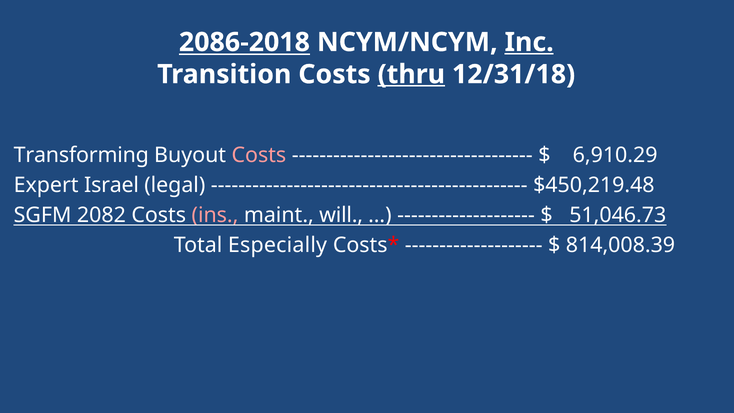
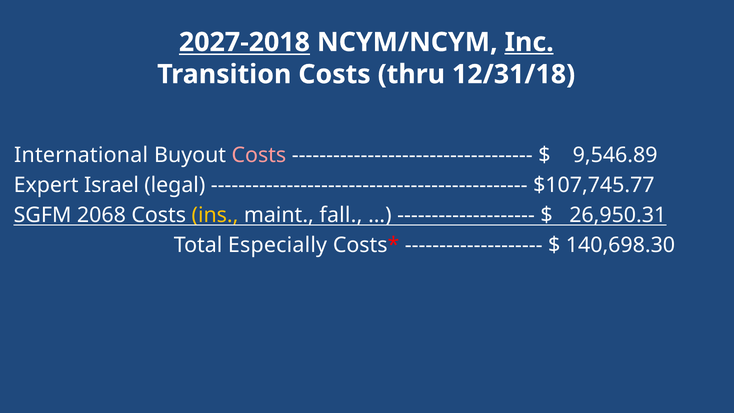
2086-2018: 2086-2018 -> 2027-2018
thru underline: present -> none
Transforming: Transforming -> International
6,910.29: 6,910.29 -> 9,546.89
$450,219.48: $450,219.48 -> $107,745.77
2082: 2082 -> 2068
ins colour: pink -> yellow
will: will -> fall
51,046.73: 51,046.73 -> 26,950.31
814,008.39: 814,008.39 -> 140,698.30
